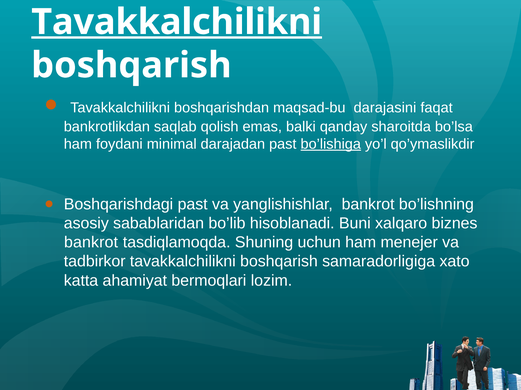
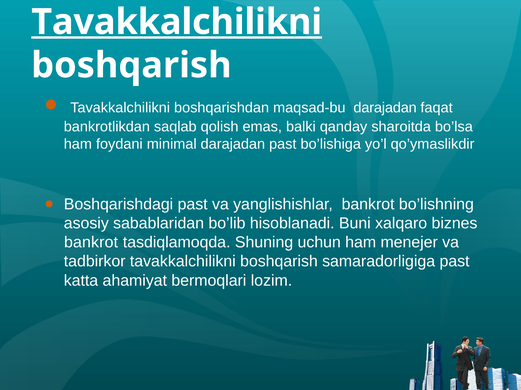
maqsad-bu darajasini: darajasini -> darajadan
bo’lishiga underline: present -> none
samaradorligiga xato: xato -> past
